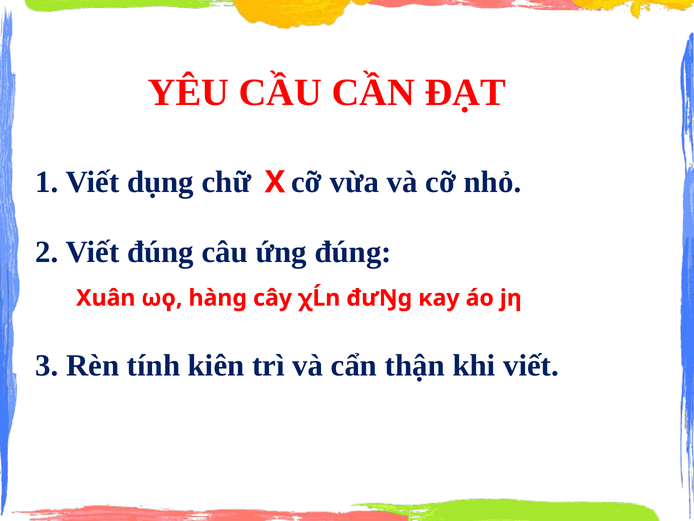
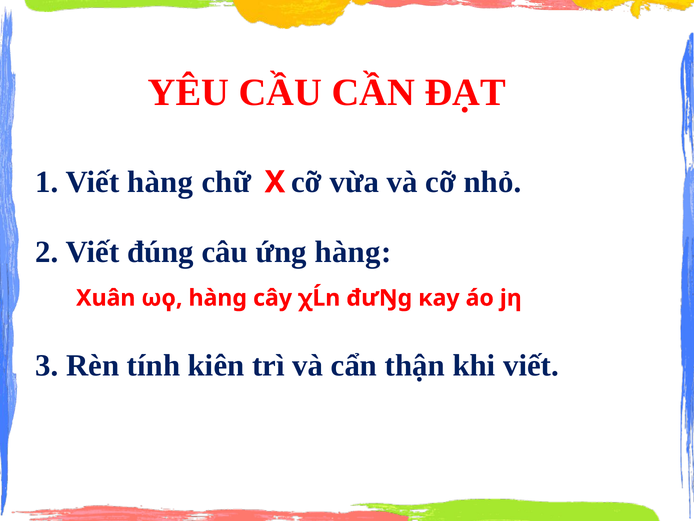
Viết dụng: dụng -> hàng
ứng đúng: đúng -> hàng
